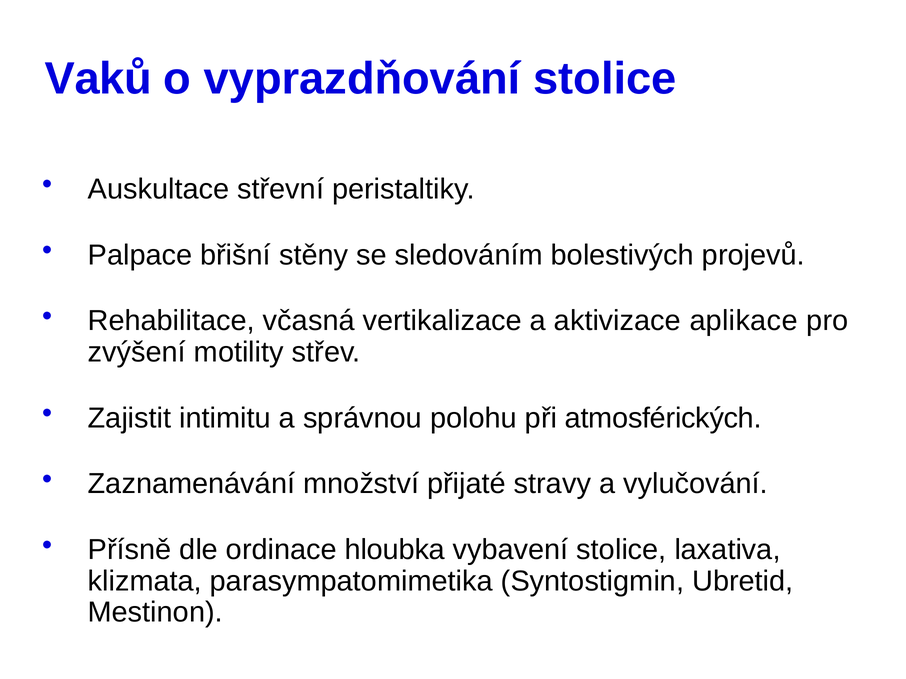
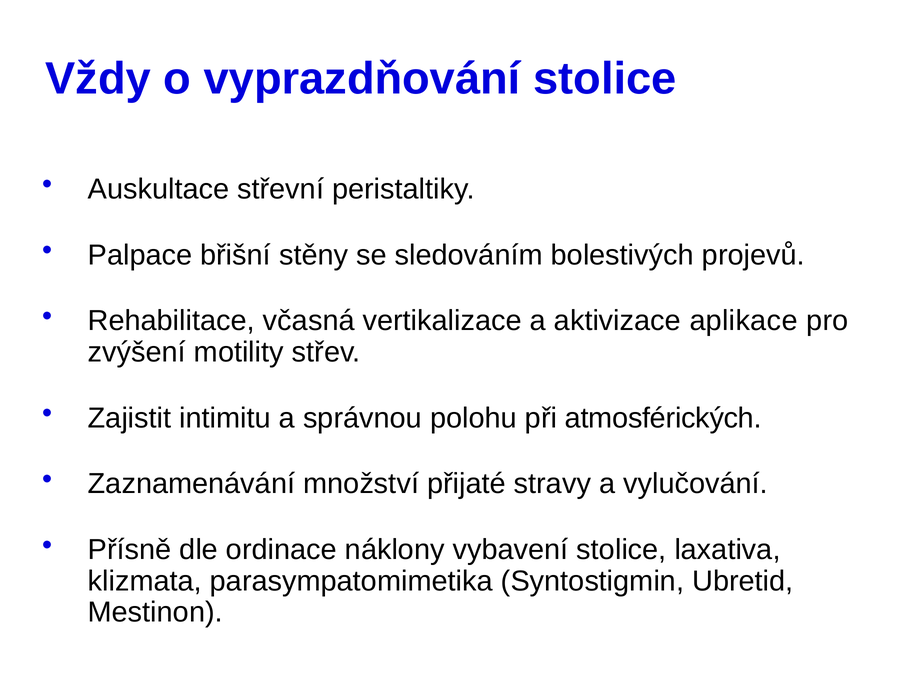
Vaků: Vaků -> Vždy
hloubka: hloubka -> náklony
